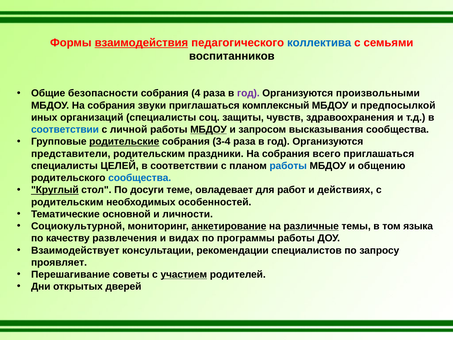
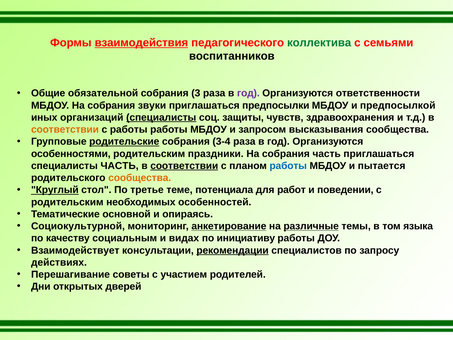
коллектива colour: blue -> green
безопасности: безопасности -> обязательной
4: 4 -> 3
произвольными: произвольными -> ответственности
комплексный: комплексный -> предпосылки
специалисты at (161, 117) underline: none -> present
соответствии at (65, 129) colour: blue -> orange
с личной: личной -> работы
МБДОУ at (209, 129) underline: present -> none
представители: представители -> особенностями
собрания всего: всего -> часть
специалисты ЦЕЛЕЙ: ЦЕЛЕЙ -> ЧАСТЬ
соответствии at (184, 166) underline: none -> present
общению: общению -> пытается
сообщества at (140, 178) colour: blue -> orange
досуги: досуги -> третье
овладевает: овладевает -> потенциала
действиях: действиях -> поведении
личности: личности -> опираясь
развлечения: развлечения -> социальным
программы: программы -> инициативу
рекомендации underline: none -> present
проявляет: проявляет -> действиях
участием underline: present -> none
